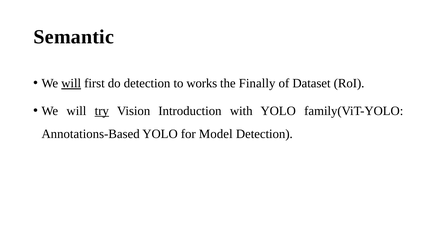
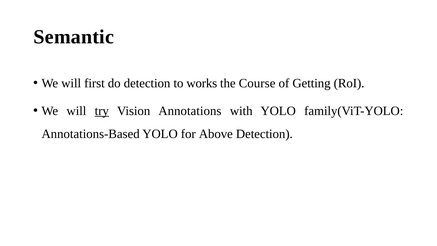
will at (71, 83) underline: present -> none
Finally: Finally -> Course
Dataset: Dataset -> Getting
Introduction: Introduction -> Annotations
Model: Model -> Above
